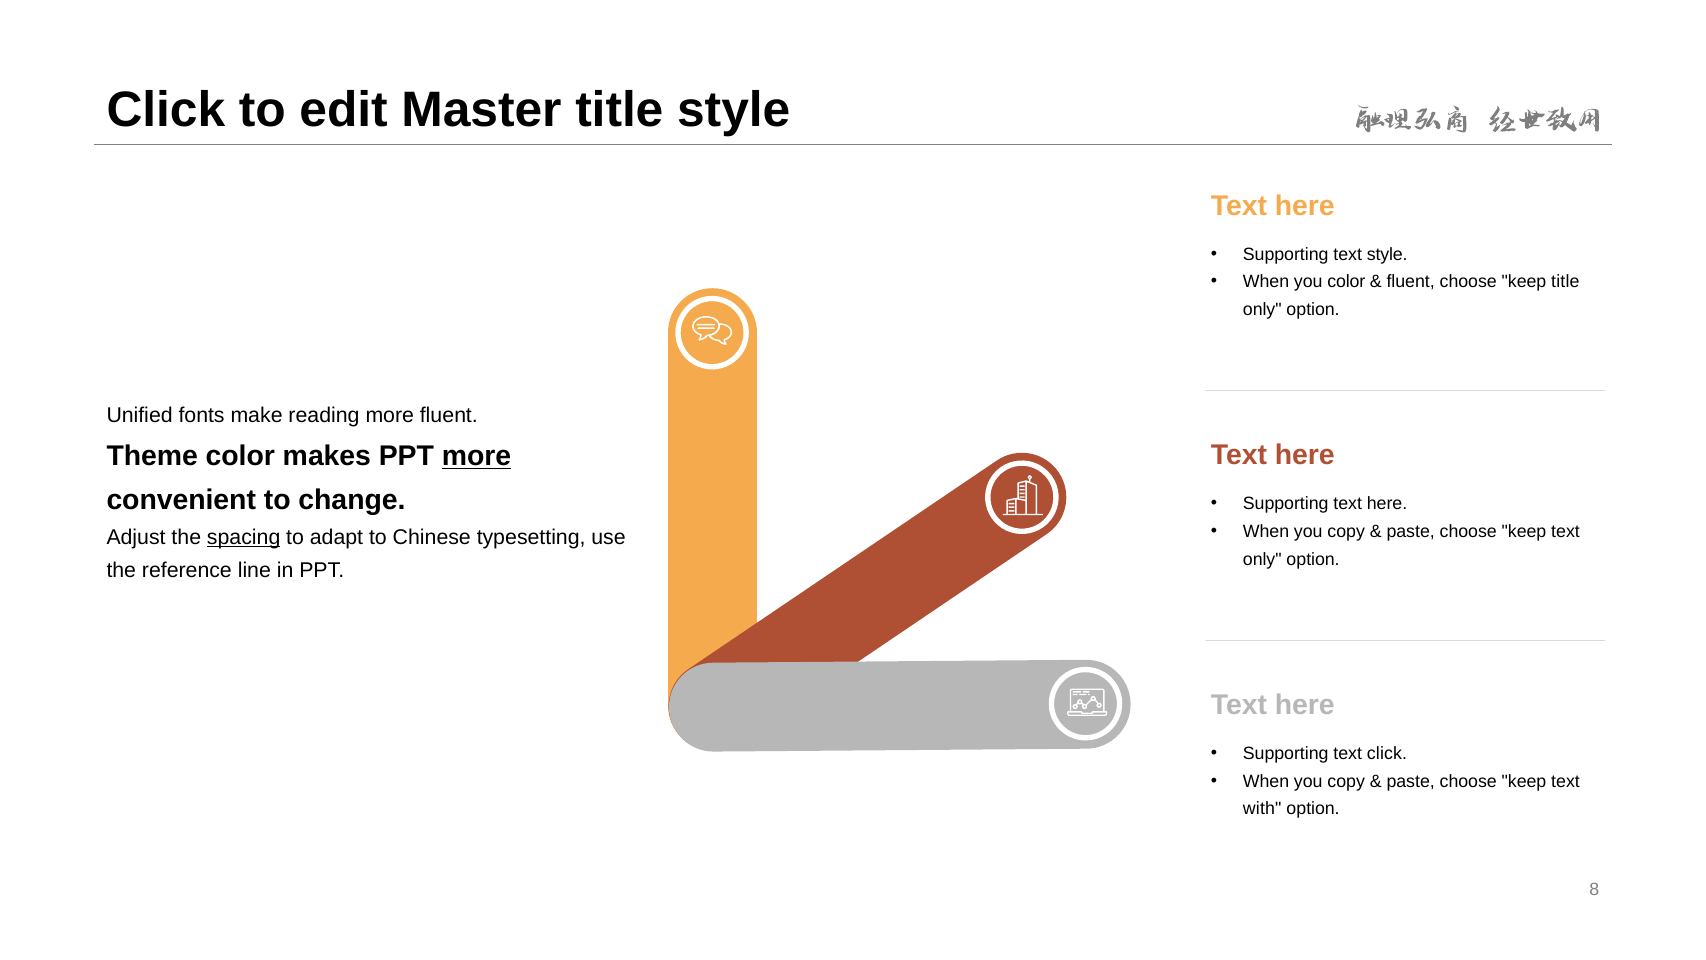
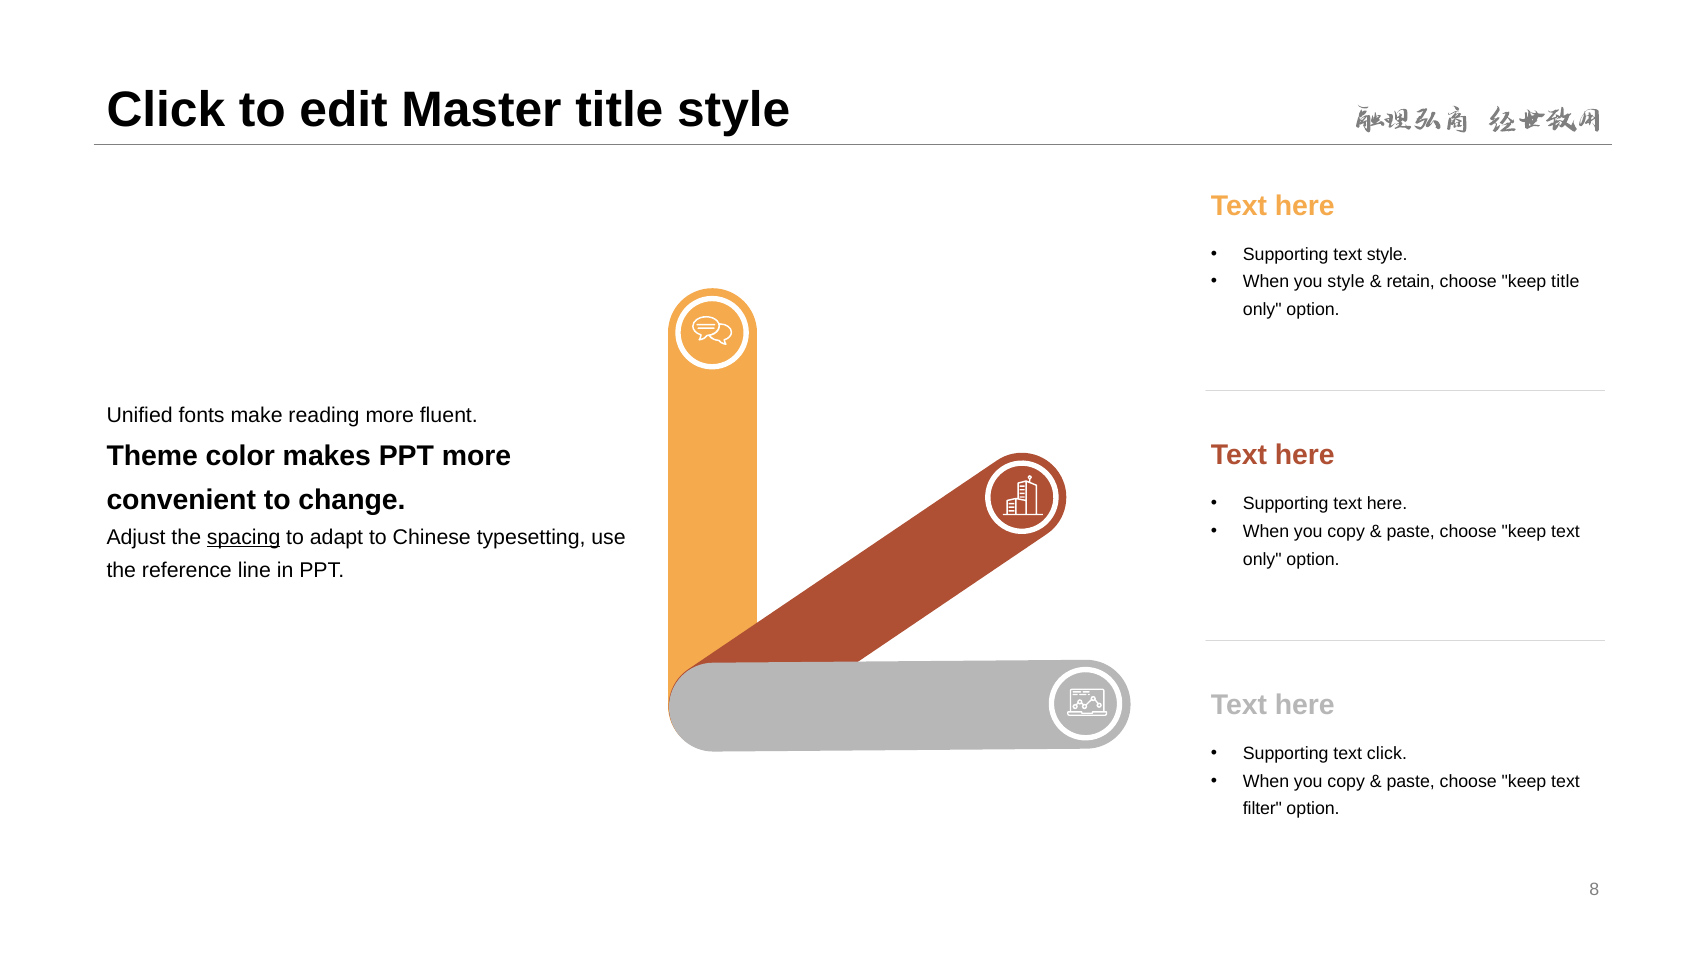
you color: color -> style
fluent at (1411, 282): fluent -> retain
more at (476, 456) underline: present -> none
with: with -> filter
